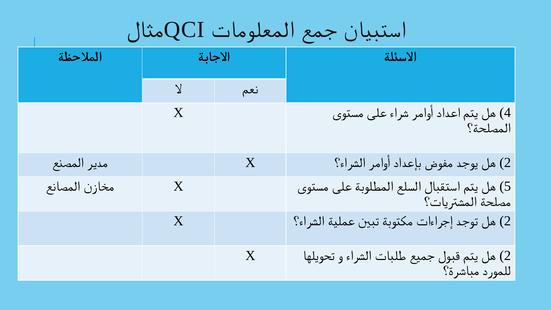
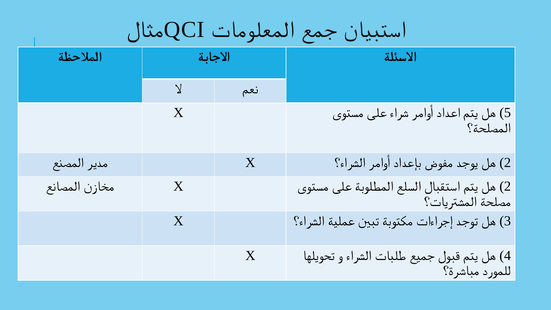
4: 4 -> 5
5 at (508, 186): 5 -> 2
2 at (508, 221): 2 -> 3
2 at (508, 255): 2 -> 4
